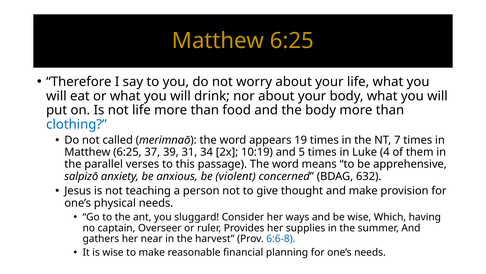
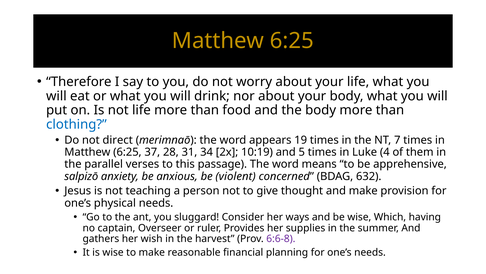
called: called -> direct
39: 39 -> 28
near: near -> wish
6:6-8 colour: blue -> purple
